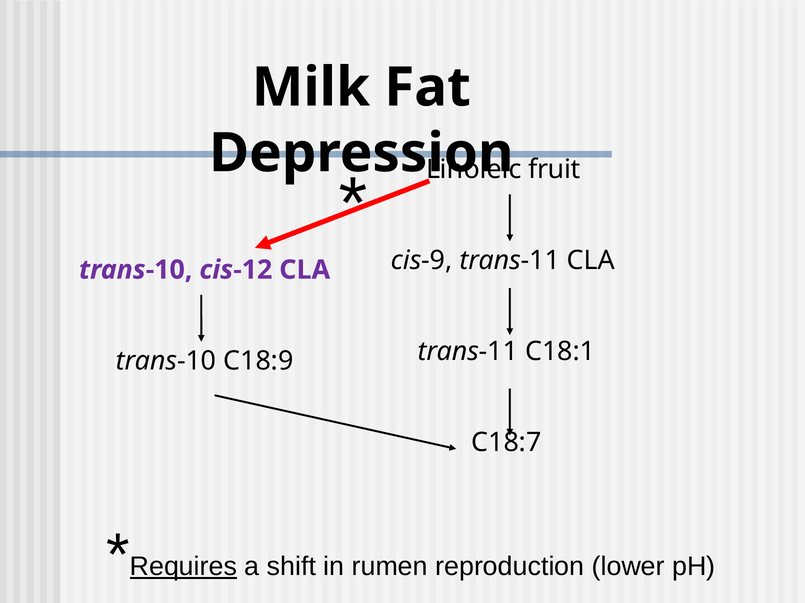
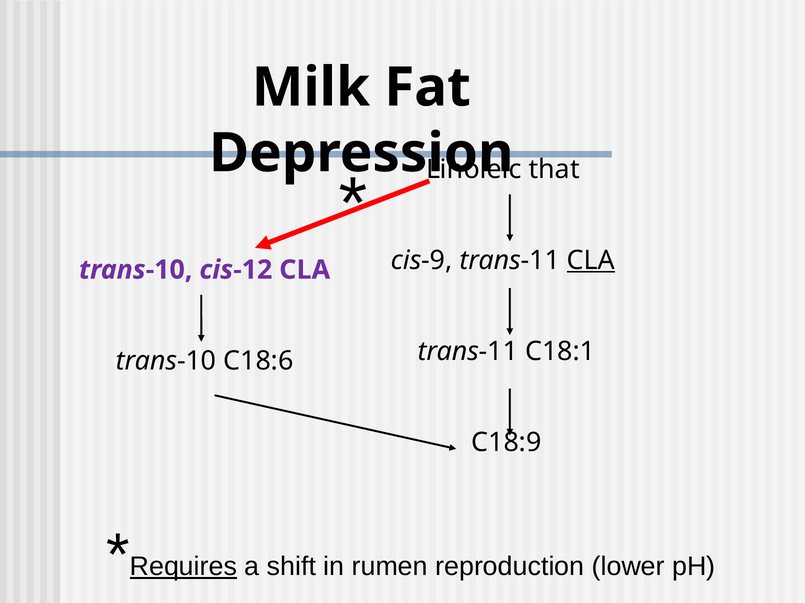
fruit: fruit -> that
CLA at (591, 261) underline: none -> present
C18:9: C18:9 -> C18:6
C18:7: C18:7 -> C18:9
